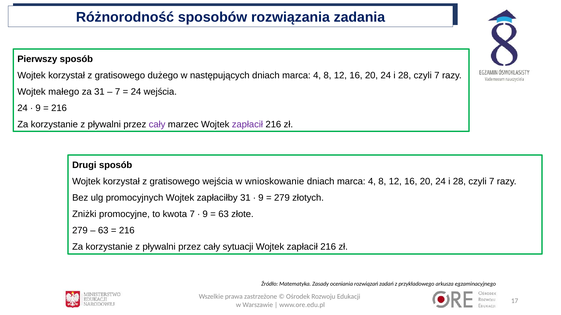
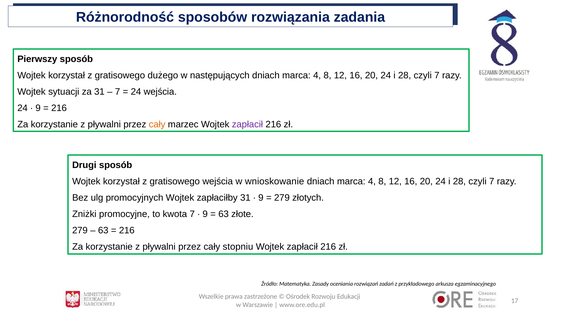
małego: małego -> sytuacji
cały at (157, 125) colour: purple -> orange
sytuacji: sytuacji -> stopniu
